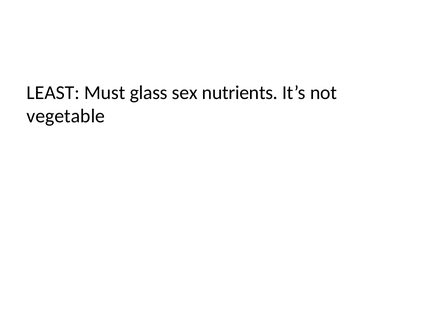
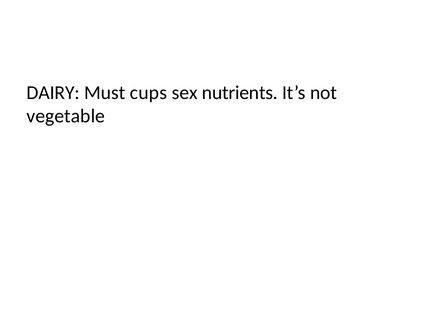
LEAST: LEAST -> DAIRY
glass: glass -> cups
